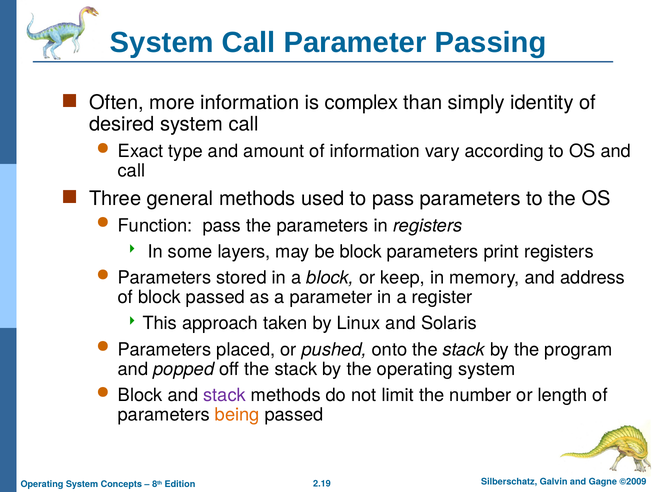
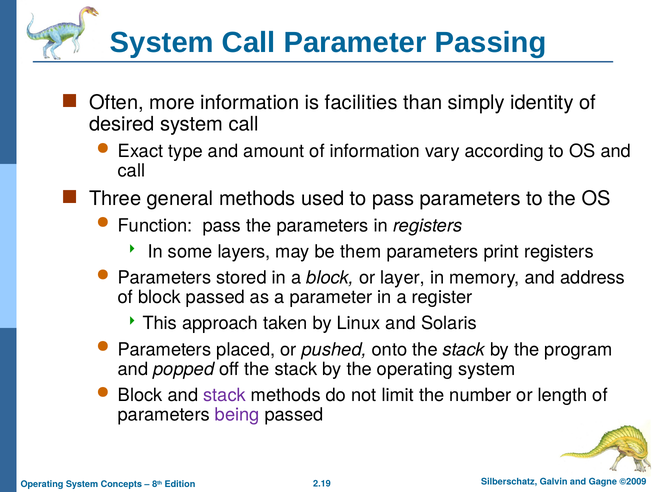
complex: complex -> facilities
be block: block -> them
keep: keep -> layer
being colour: orange -> purple
